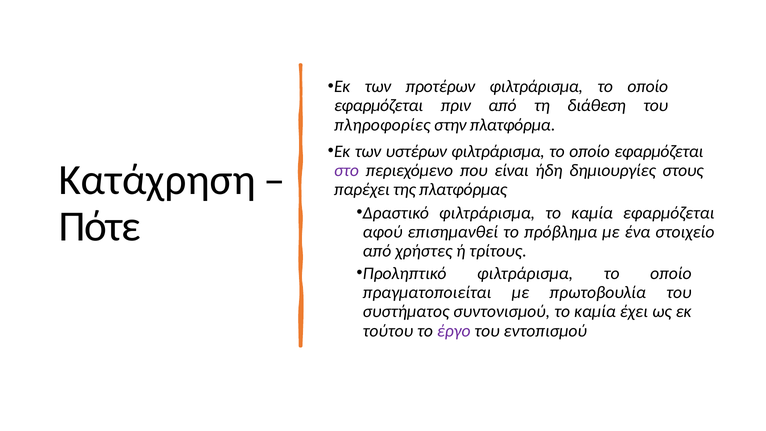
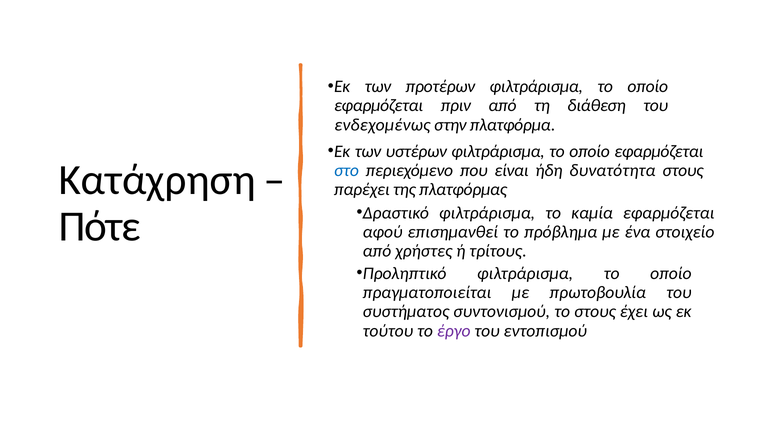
πληροφορίες: πληροφορίες -> ενδεχομένως
στο colour: purple -> blue
δημιουργίες: δημιουργίες -> δυνατότητα
συντονισμού το καμία: καμία -> στους
